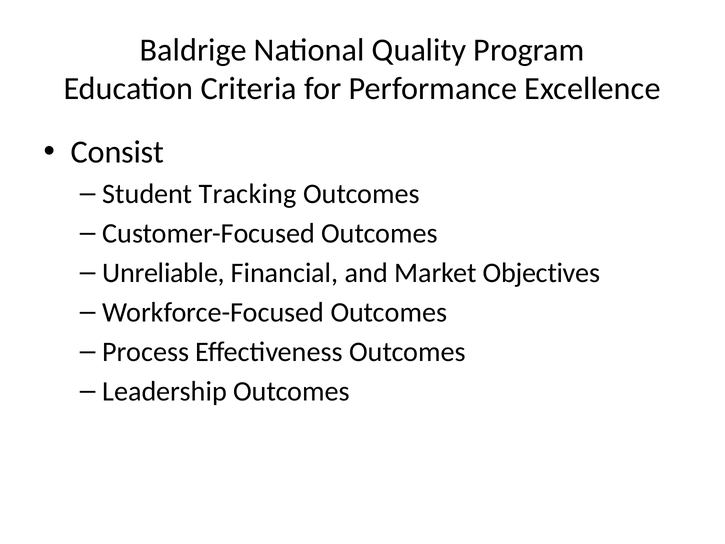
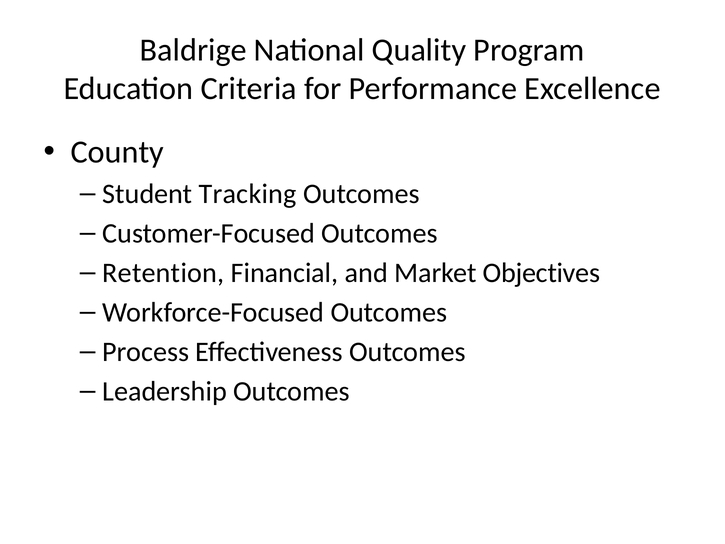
Consist: Consist -> County
Unreliable: Unreliable -> Retention
